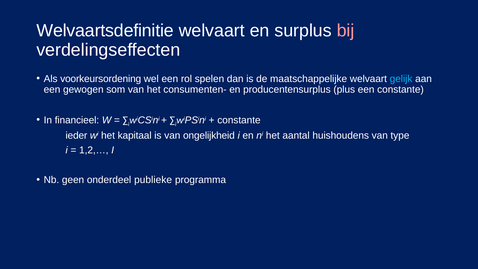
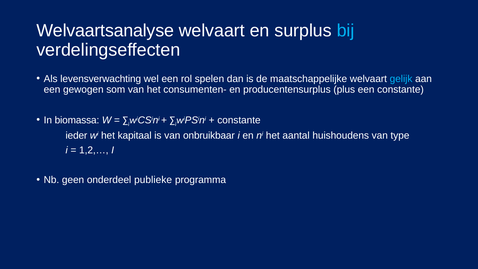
Welvaartsdefinitie: Welvaartsdefinitie -> Welvaartsanalyse
bij colour: pink -> light blue
voorkeursordening: voorkeursordening -> levensverwachting
financieel: financieel -> biomassa
ongelijkheid: ongelijkheid -> onbruikbaar
